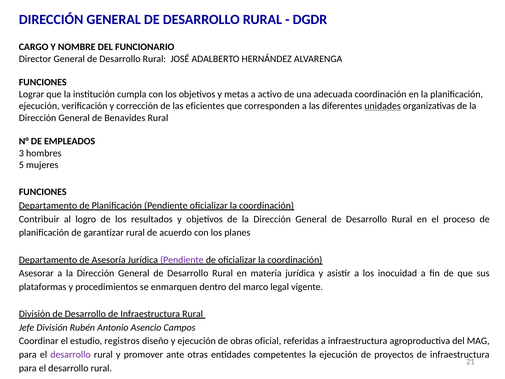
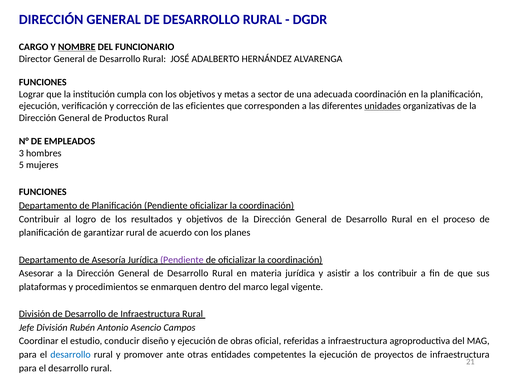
NOMBRE underline: none -> present
activo: activo -> sector
Benavides: Benavides -> Productos
los inocuidad: inocuidad -> contribuir
registros: registros -> conducir
desarrollo at (70, 354) colour: purple -> blue
